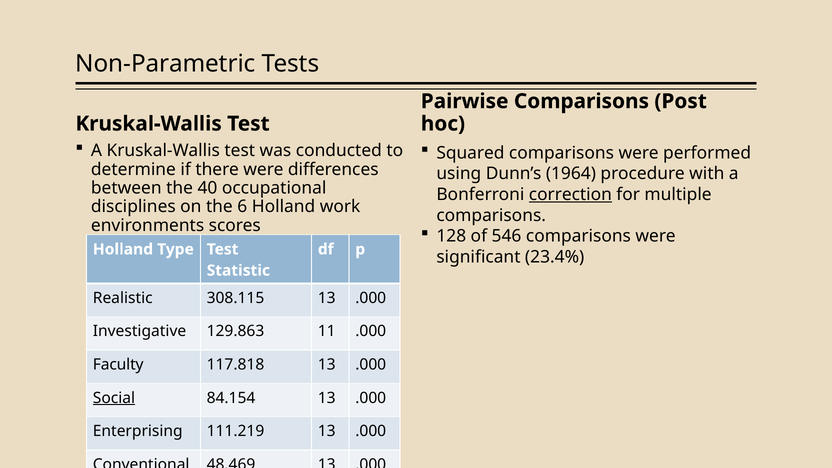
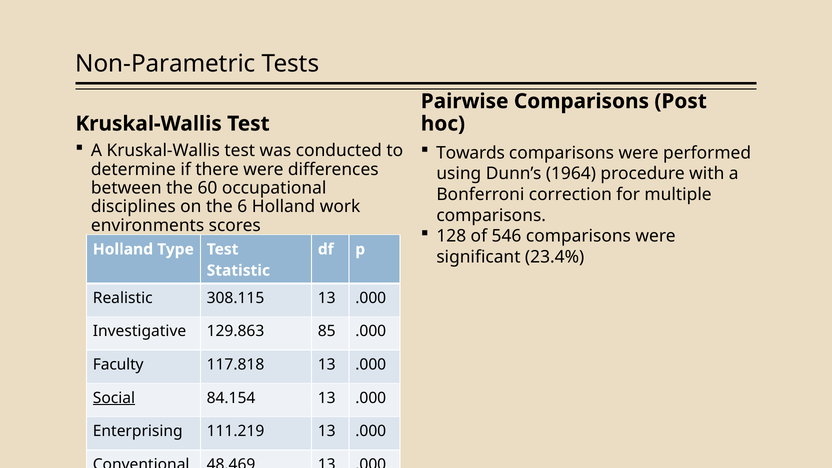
Squared: Squared -> Towards
40: 40 -> 60
correction underline: present -> none
11: 11 -> 85
